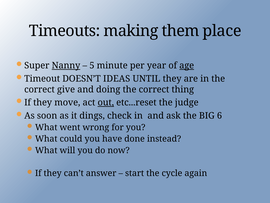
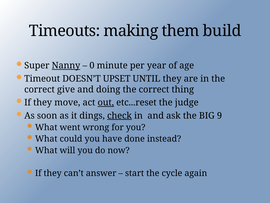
place: place -> build
5: 5 -> 0
age underline: present -> none
IDEAS: IDEAS -> UPSET
check underline: none -> present
6: 6 -> 9
